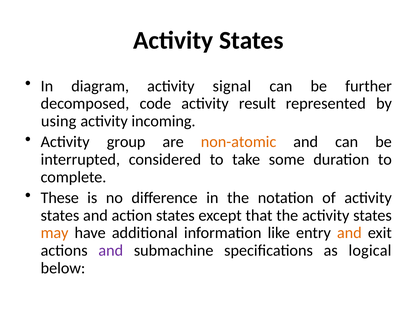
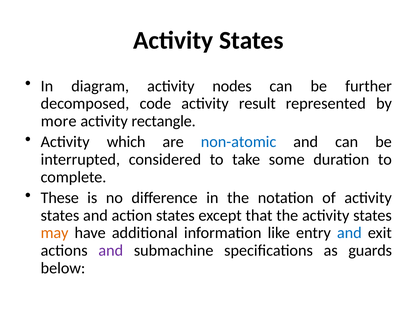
signal: signal -> nodes
using: using -> more
incoming: incoming -> rectangle
group: group -> which
non-atomic colour: orange -> blue
and at (349, 233) colour: orange -> blue
logical: logical -> guards
